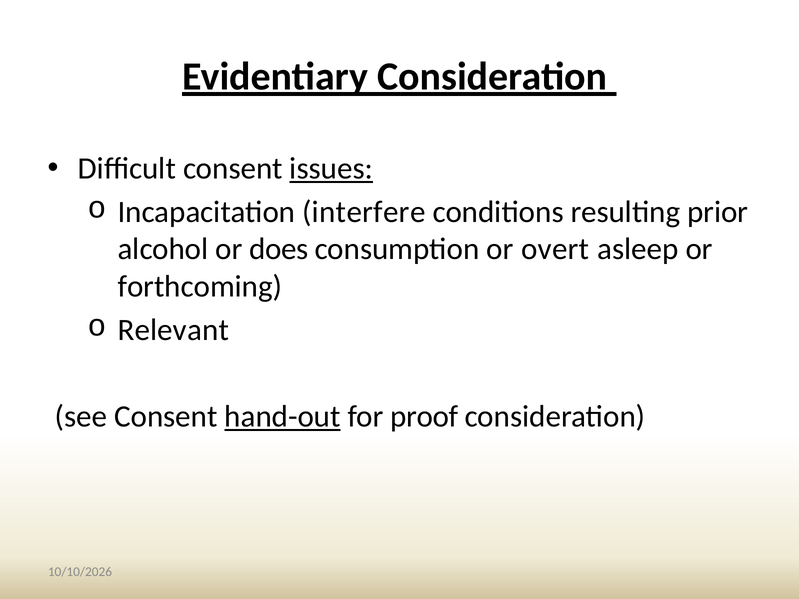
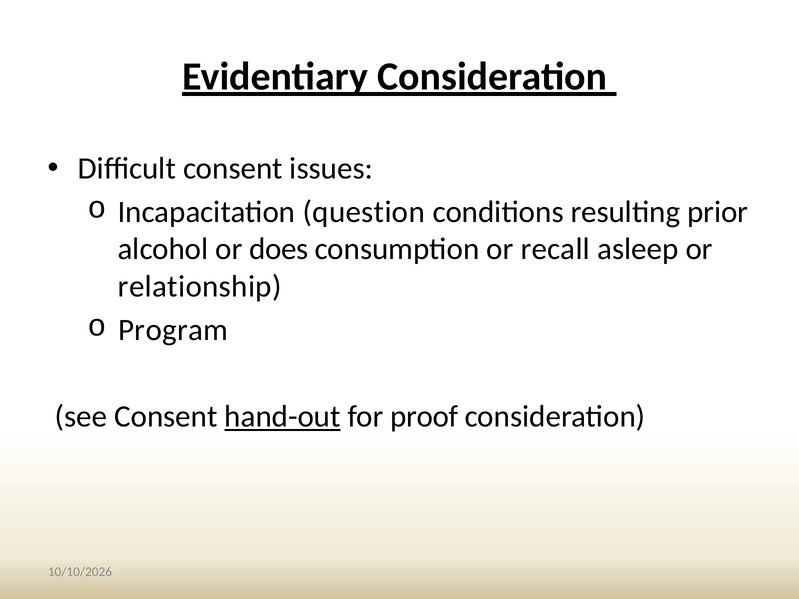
issues underline: present -> none
interfere: interfere -> question
overt: overt -> recall
forthcoming: forthcoming -> relationship
Relevant: Relevant -> Program
